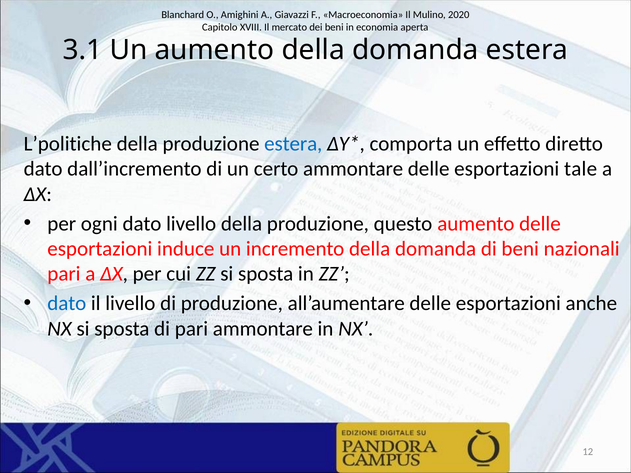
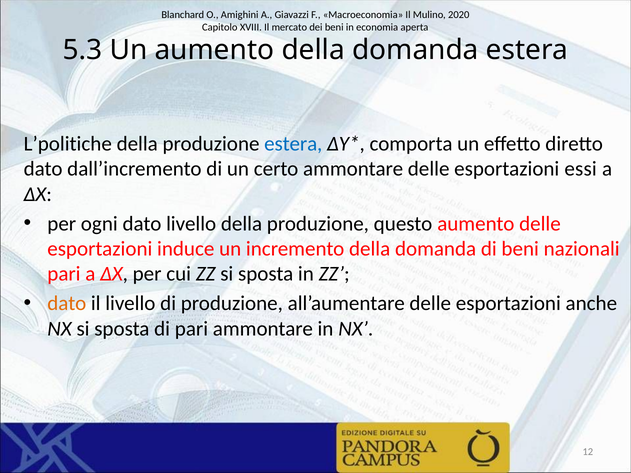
3.1: 3.1 -> 5.3
tale: tale -> essi
dato at (67, 304) colour: blue -> orange
